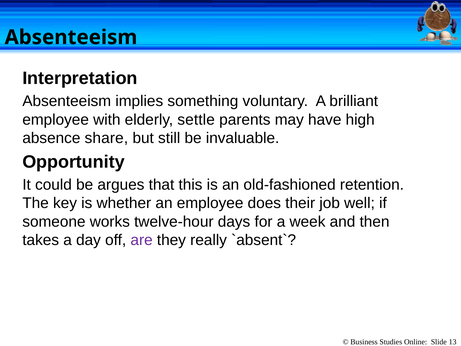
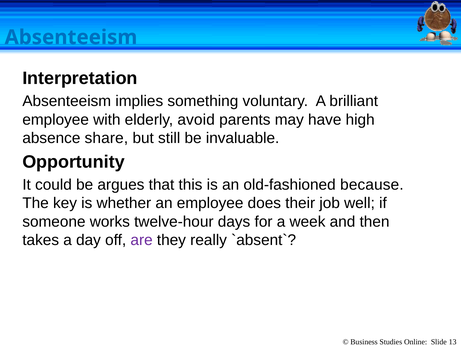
Absenteeism at (71, 37) colour: black -> blue
settle: settle -> avoid
retention: retention -> because
